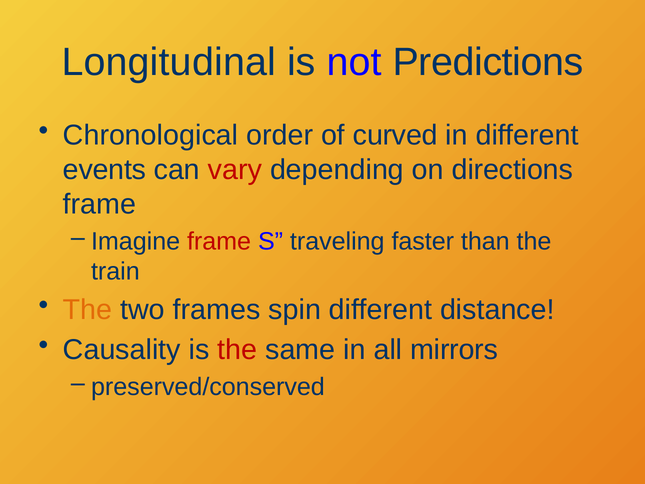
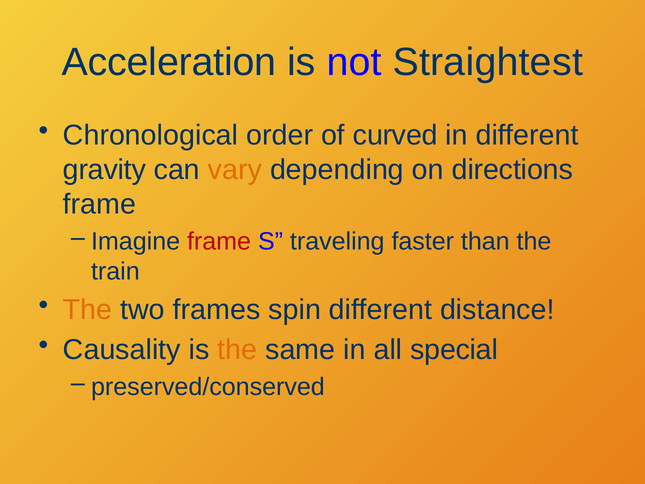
Longitudinal: Longitudinal -> Acceleration
Predictions: Predictions -> Straightest
events: events -> gravity
vary colour: red -> orange
the at (237, 350) colour: red -> orange
mirrors: mirrors -> special
